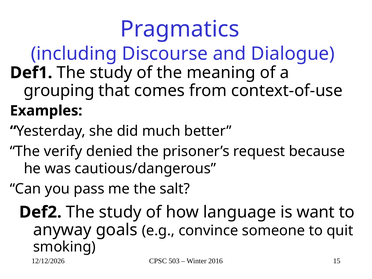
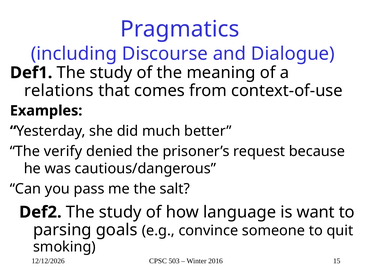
grouping: grouping -> relations
anyway: anyway -> parsing
